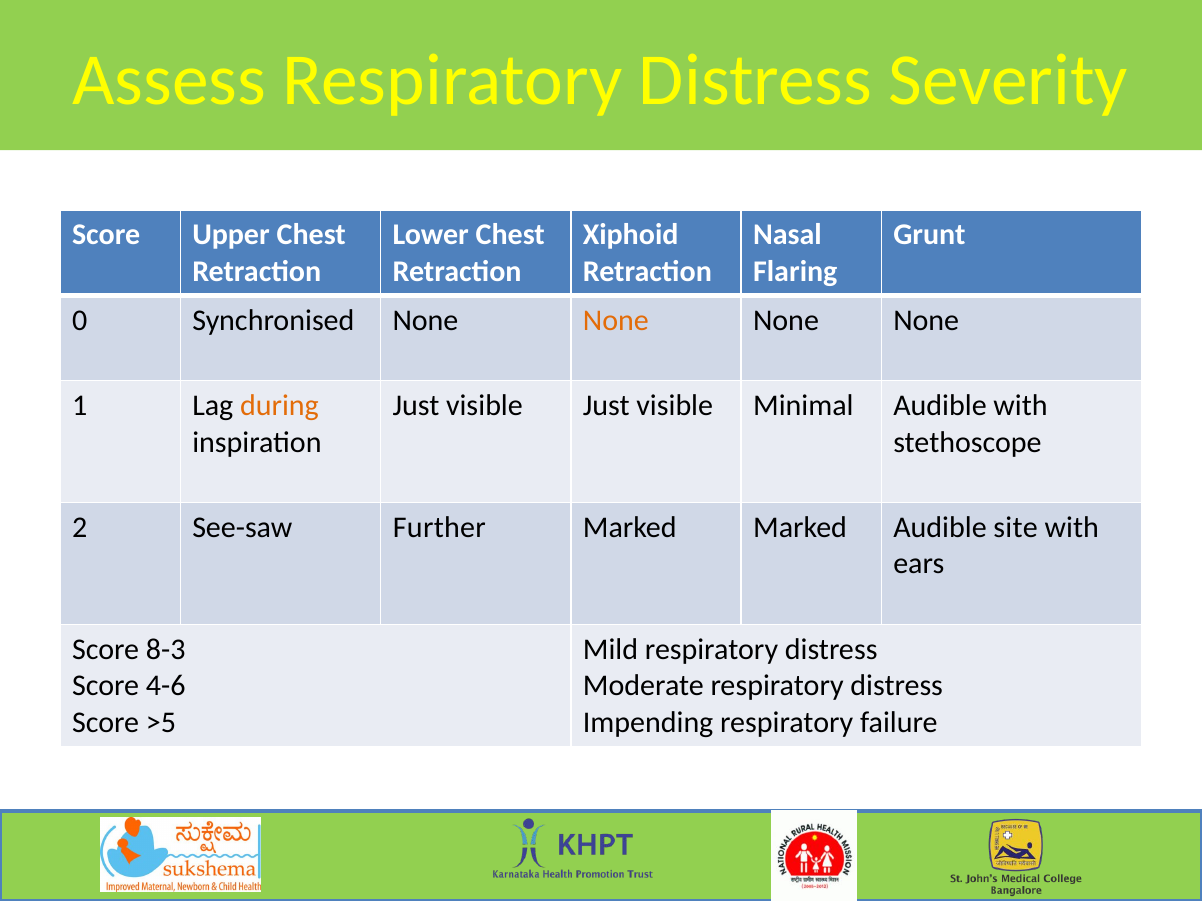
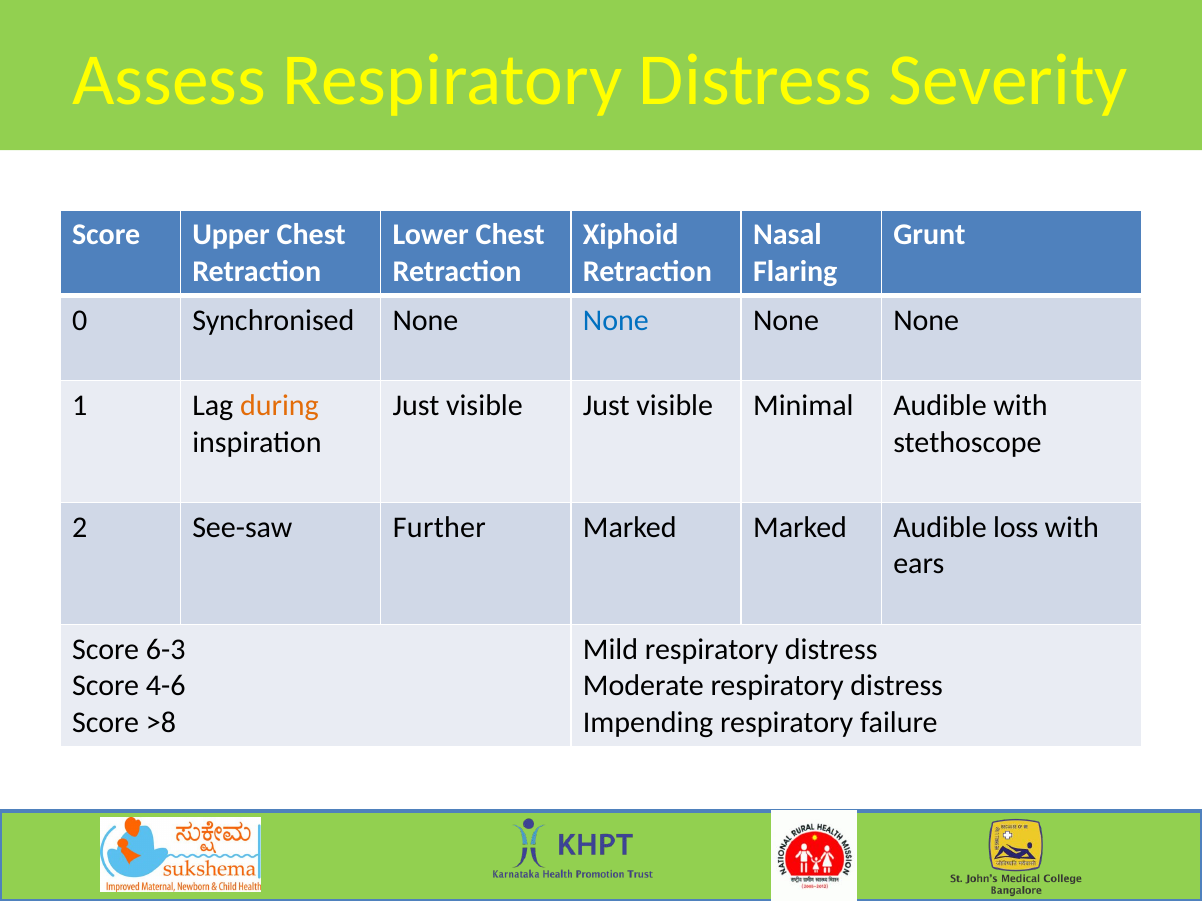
None at (616, 320) colour: orange -> blue
site: site -> loss
8-3: 8-3 -> 6-3
>5: >5 -> >8
